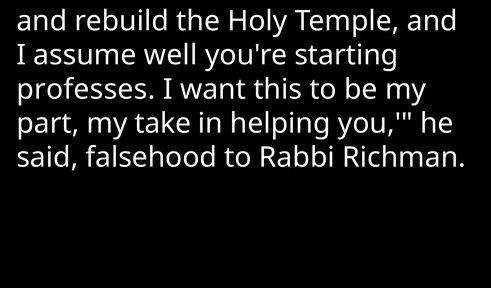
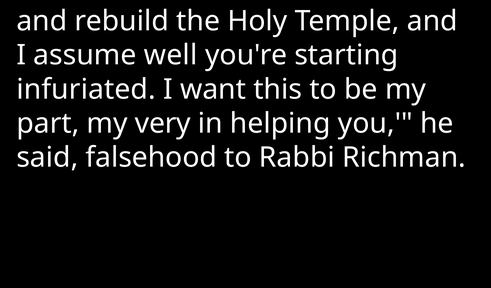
professes: professes -> infuriated
take: take -> very
